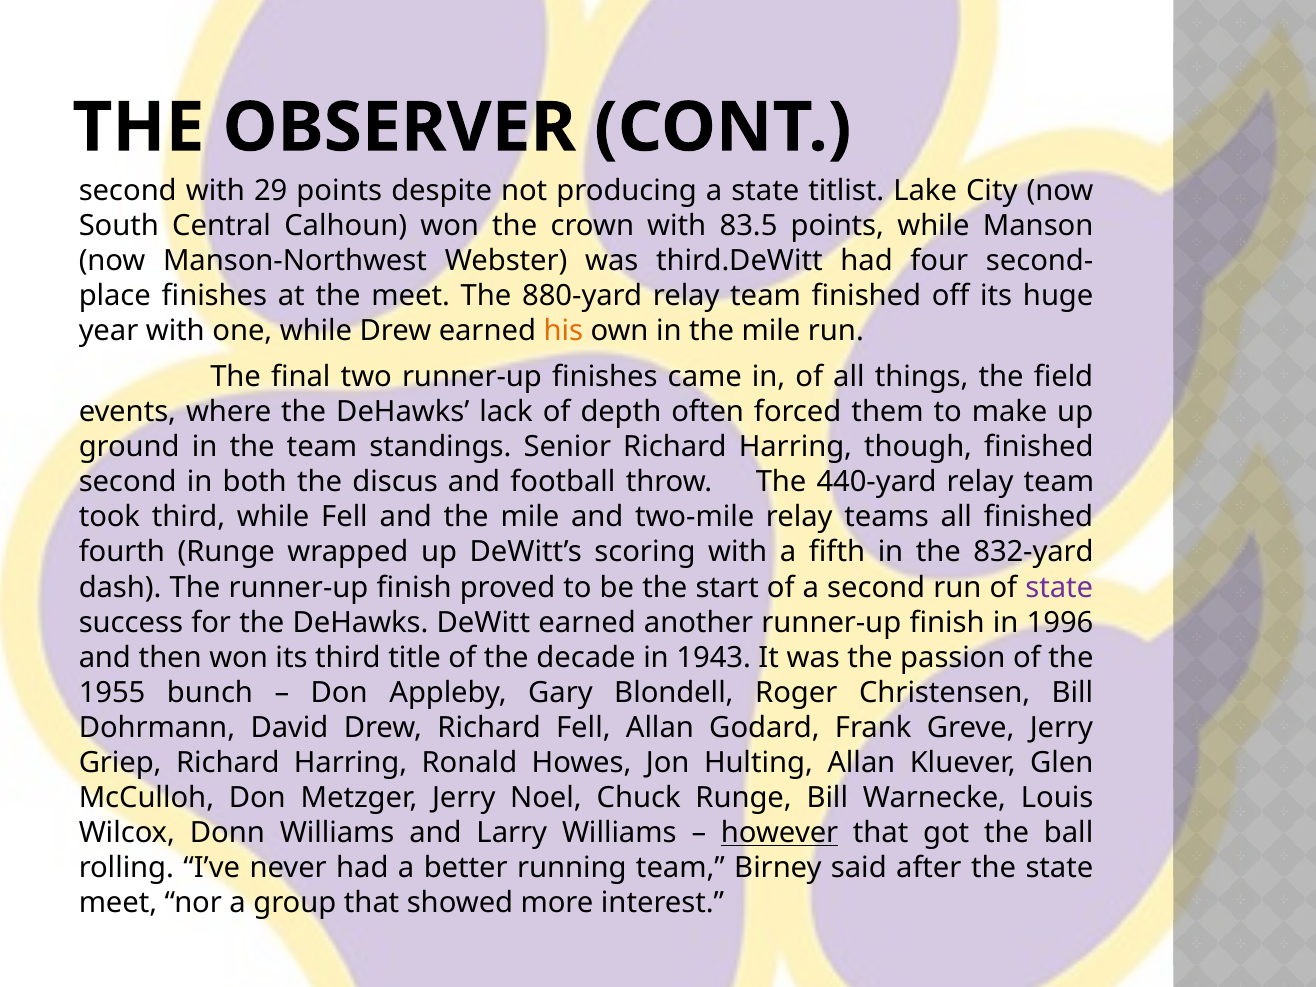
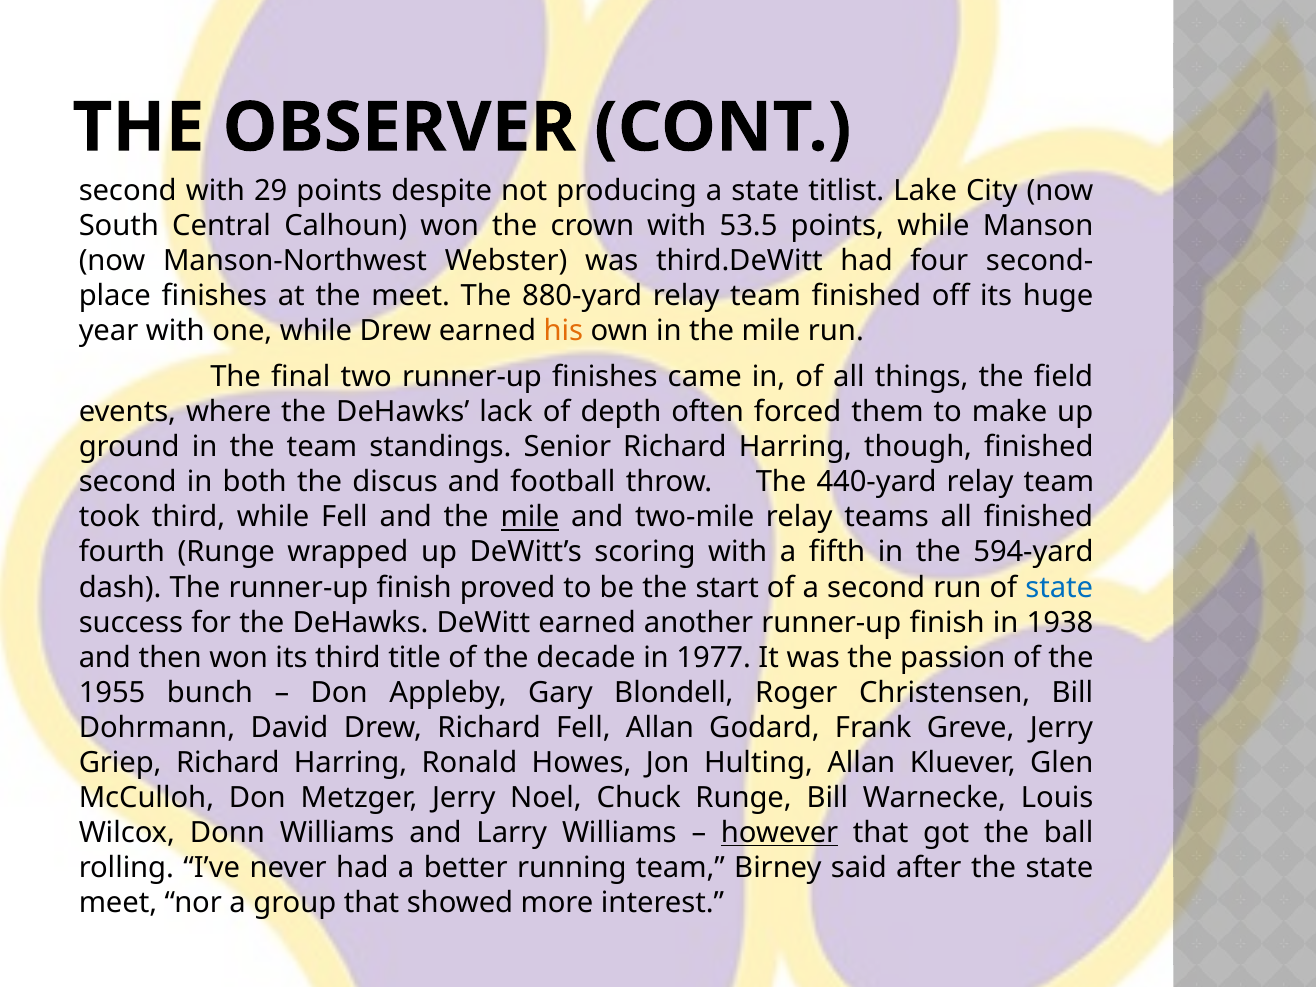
83.5: 83.5 -> 53.5
mile at (530, 517) underline: none -> present
832-yard: 832-yard -> 594-yard
state at (1059, 587) colour: purple -> blue
1996: 1996 -> 1938
1943: 1943 -> 1977
